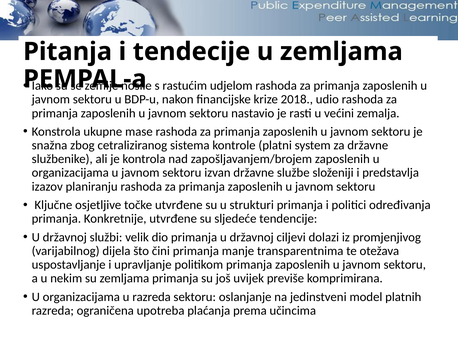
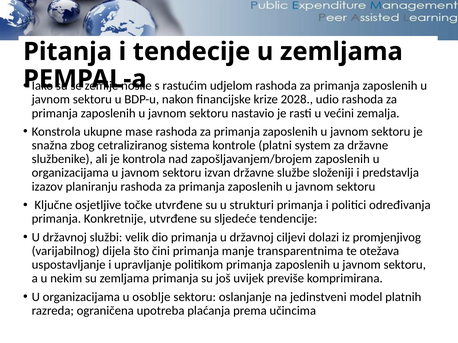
2018: 2018 -> 2028
u razreda: razreda -> osoblje
